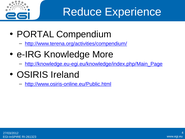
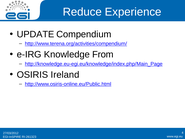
PORTAL: PORTAL -> UPDATE
More: More -> From
